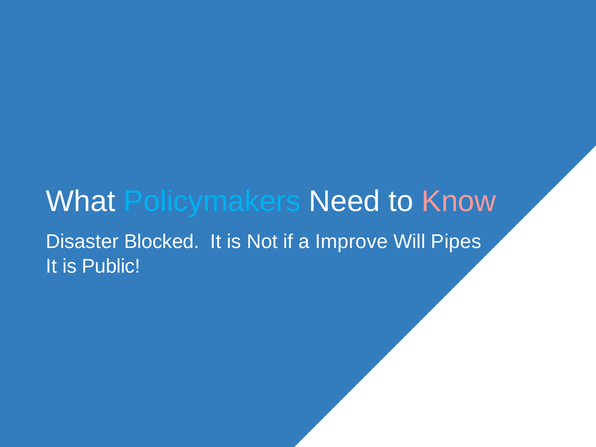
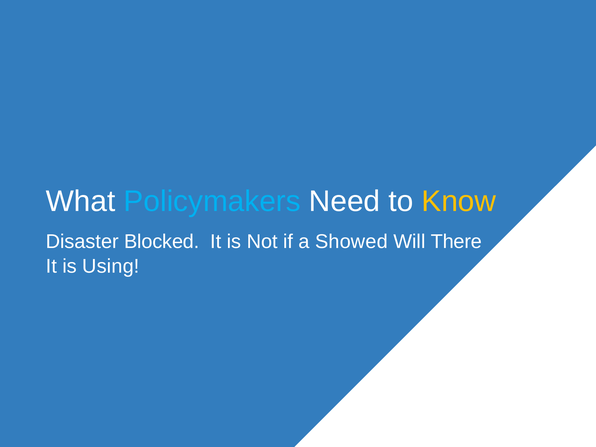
Know colour: pink -> yellow
Improve: Improve -> Showed
Pipes: Pipes -> There
Public: Public -> Using
